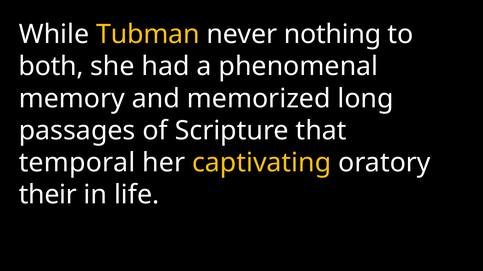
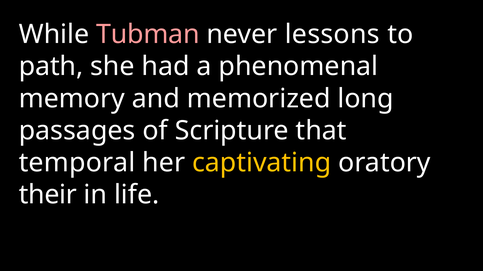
Tubman colour: yellow -> pink
nothing: nothing -> lessons
both: both -> path
